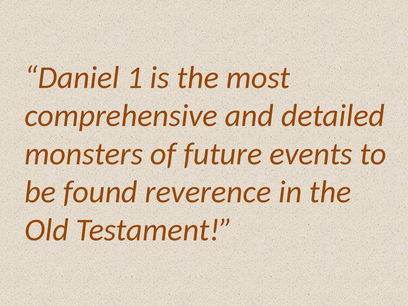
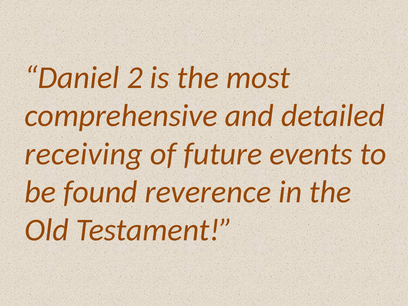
1: 1 -> 2
monsters: monsters -> receiving
